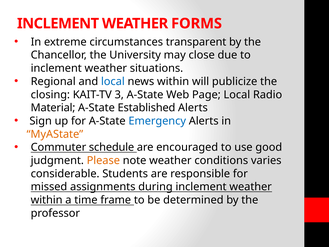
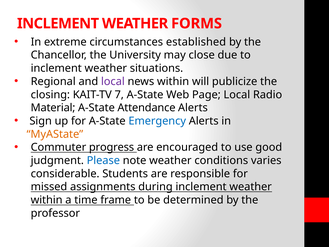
transparent: transparent -> established
local at (113, 81) colour: blue -> purple
3: 3 -> 7
Established: Established -> Attendance
schedule: schedule -> progress
Please colour: orange -> blue
